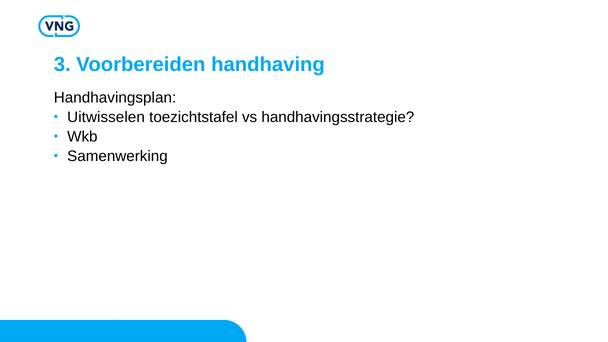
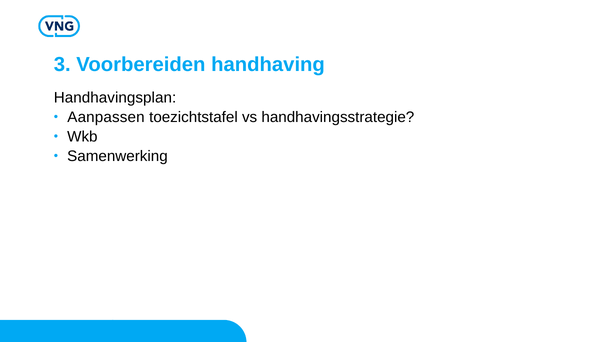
Uitwisselen: Uitwisselen -> Aanpassen
